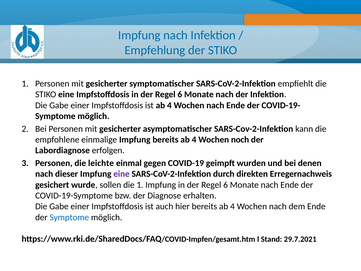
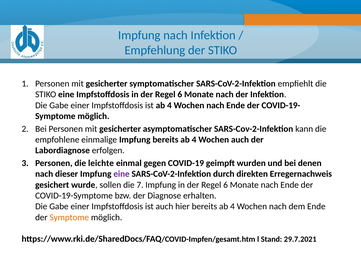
Wochen noch: noch -> auch
die 1: 1 -> 7
Symptome at (69, 217) colour: blue -> orange
